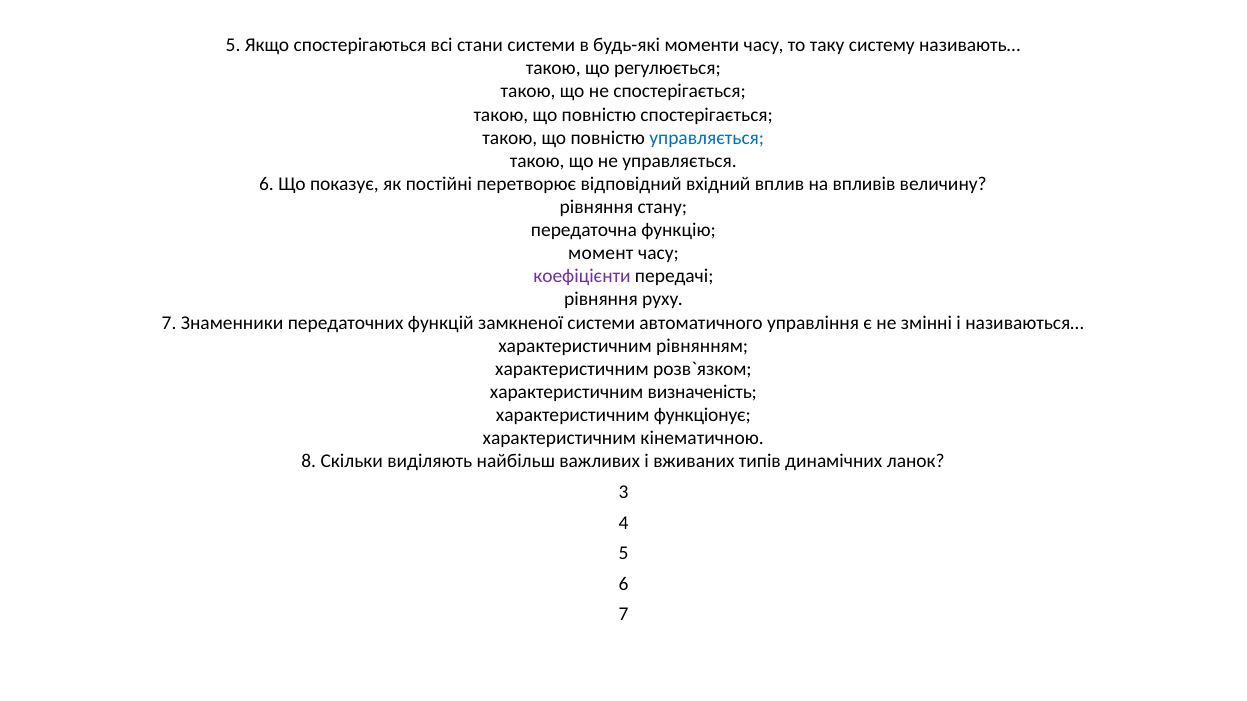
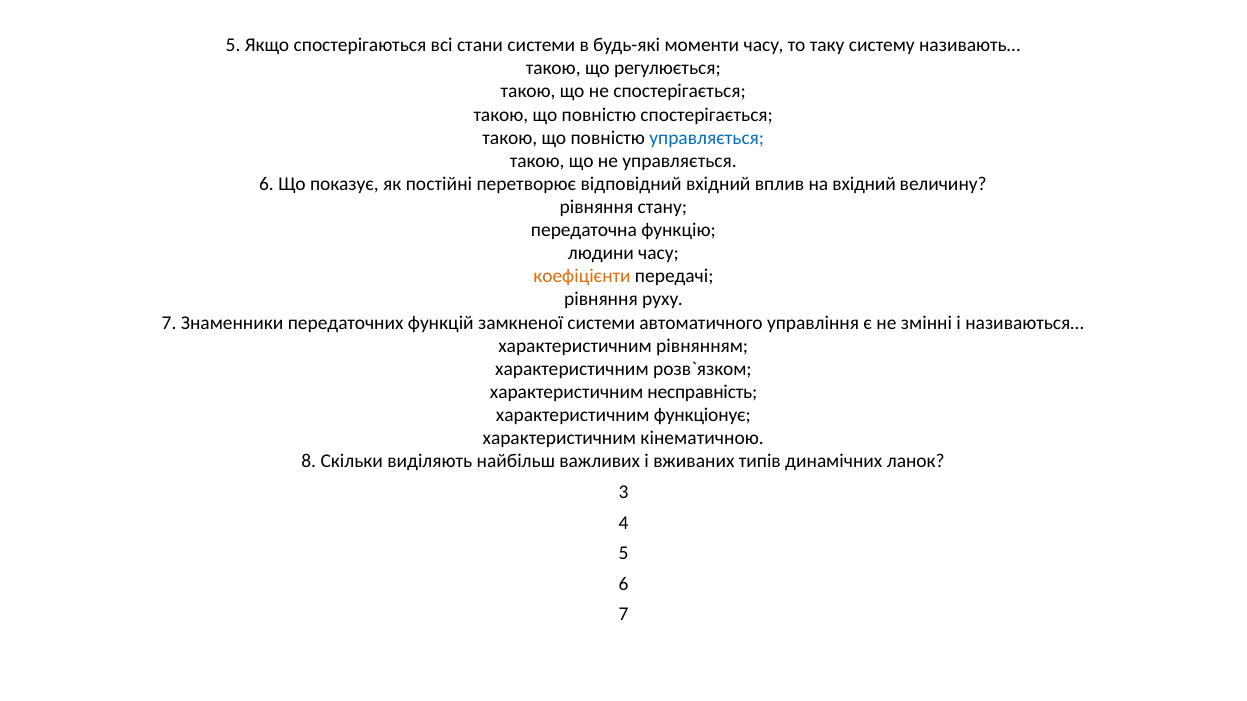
на впливів: впливів -> вхідний
момент: момент -> людини
коефіцієнти colour: purple -> orange
визначеність: визначеність -> несправність
